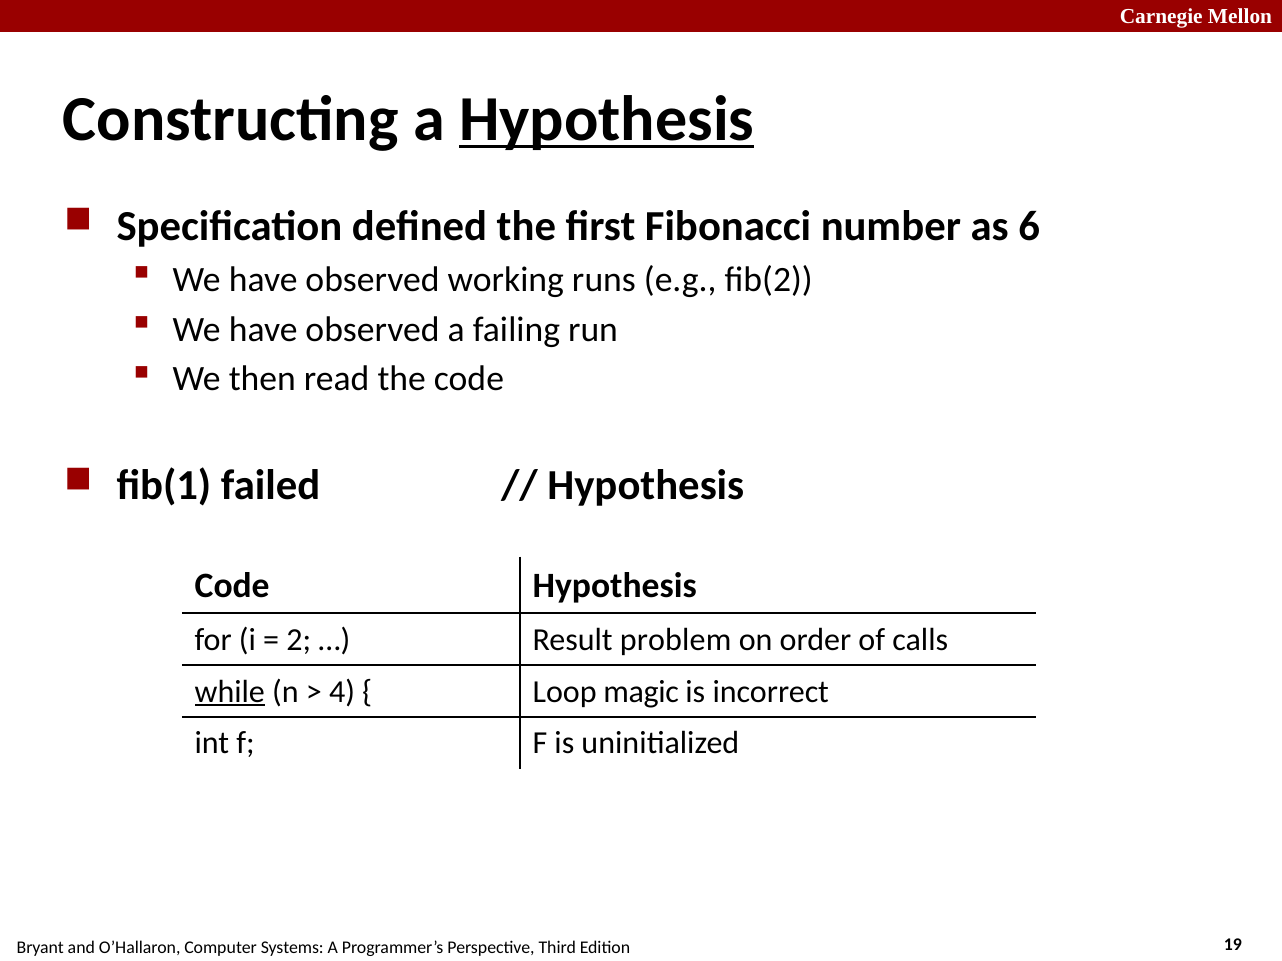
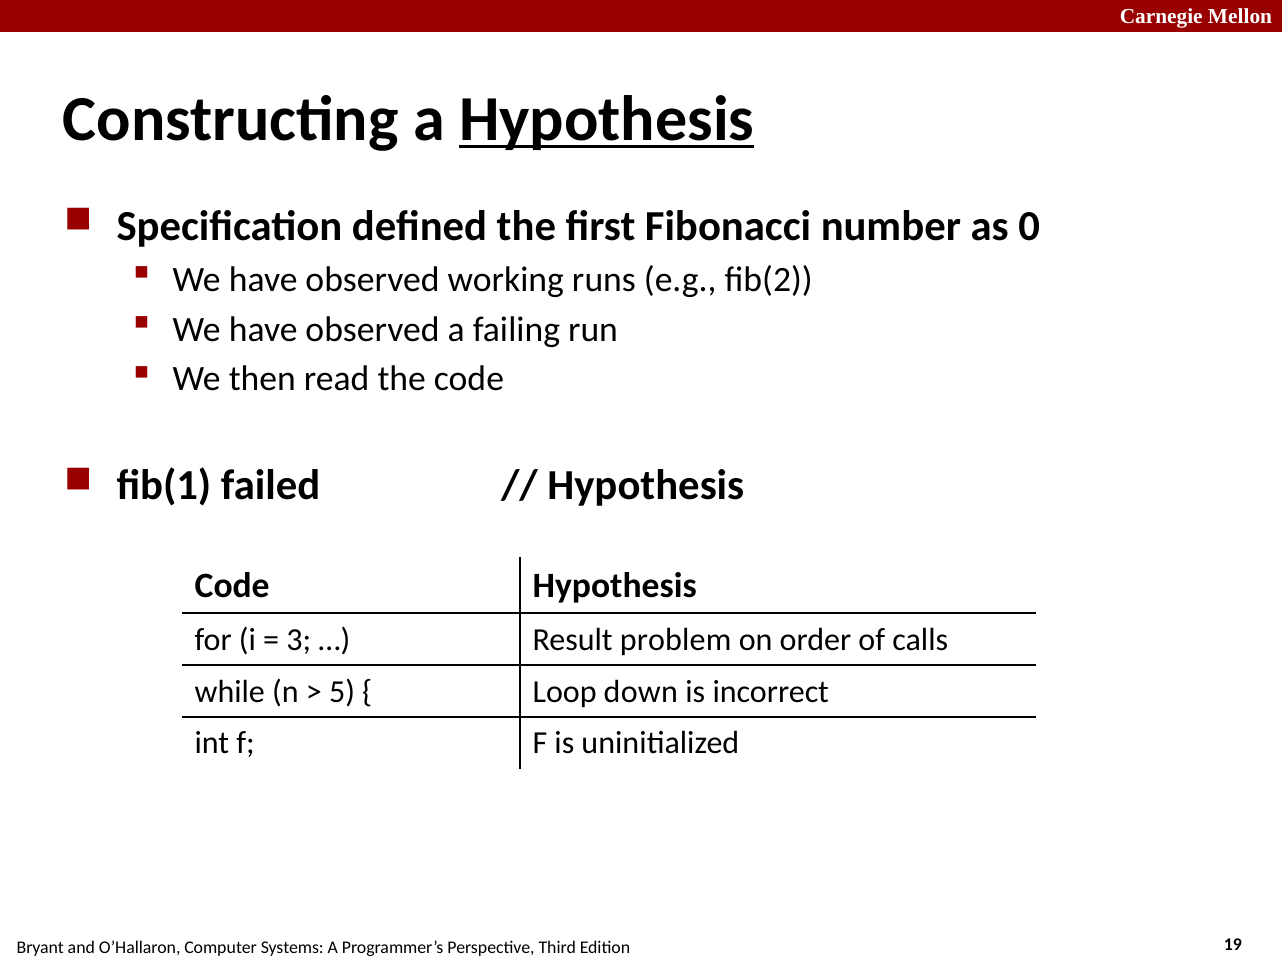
6: 6 -> 0
2: 2 -> 3
while underline: present -> none
4: 4 -> 5
magic: magic -> down
